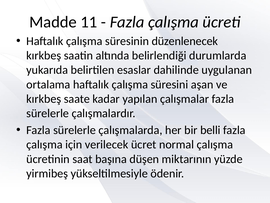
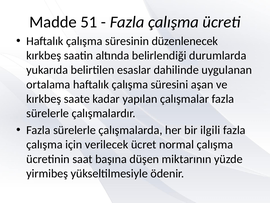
11: 11 -> 51
belli: belli -> ilgili
